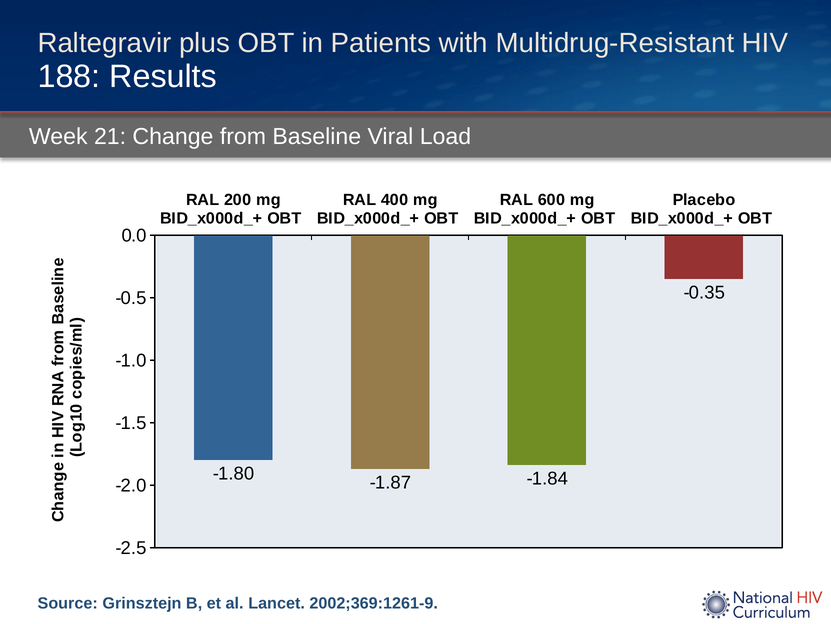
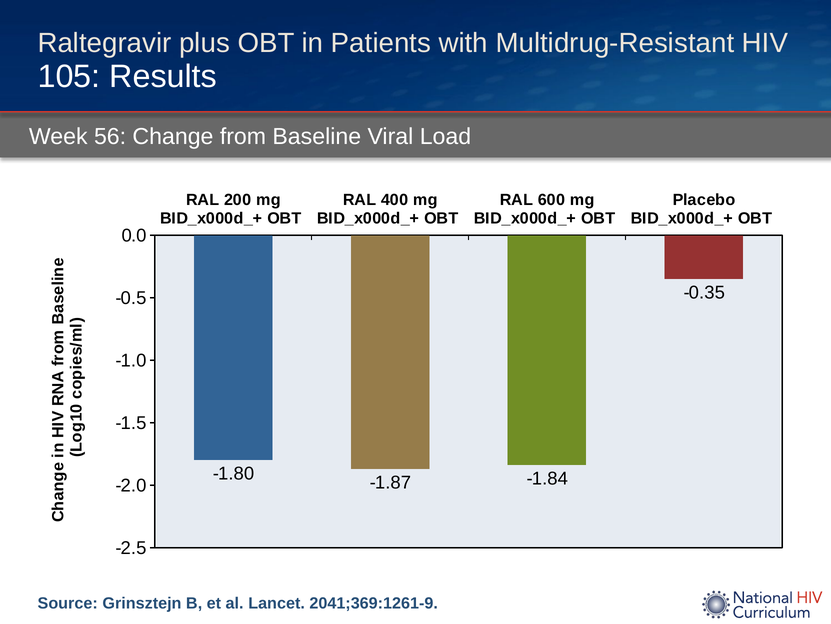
188: 188 -> 105
21: 21 -> 56
2002;369:1261-9: 2002;369:1261-9 -> 2041;369:1261-9
